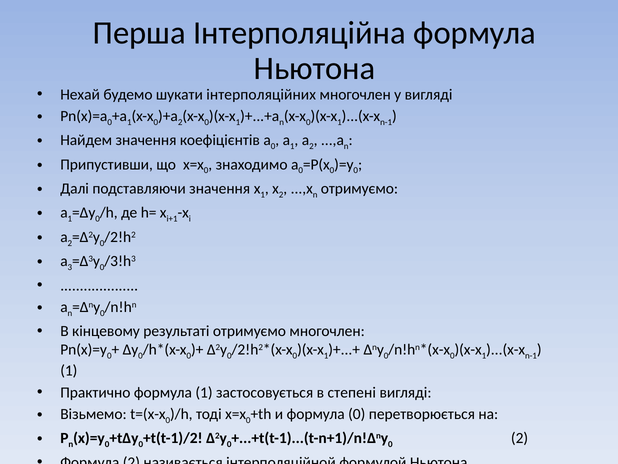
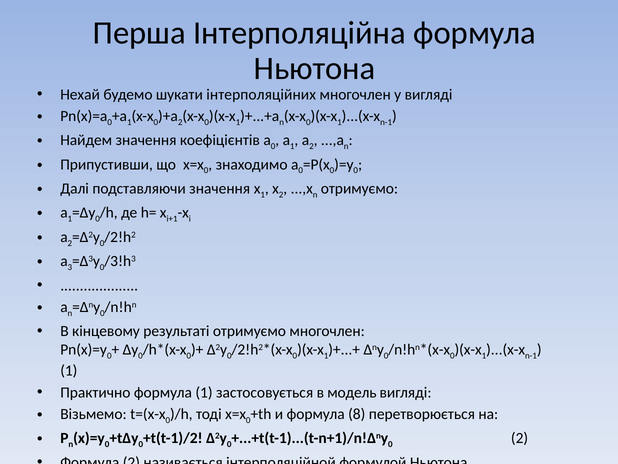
степені: степені -> модель
формула 0: 0 -> 8
